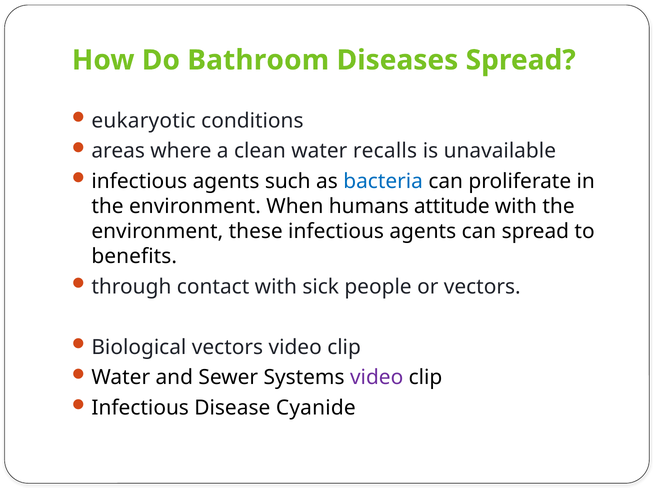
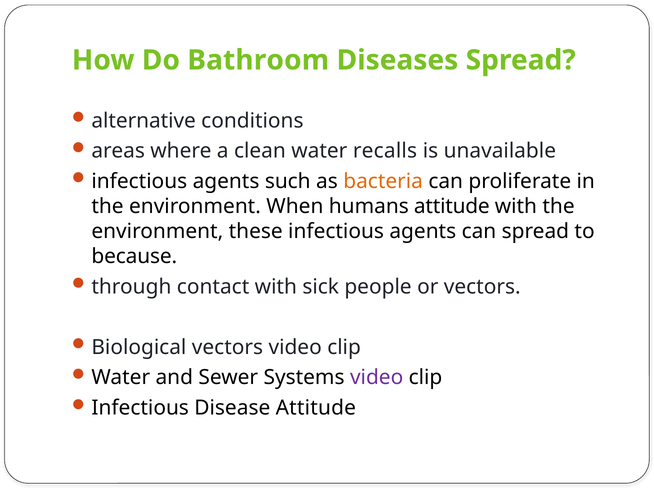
eukaryotic: eukaryotic -> alternative
bacteria colour: blue -> orange
benefits: benefits -> because
Disease Cyanide: Cyanide -> Attitude
